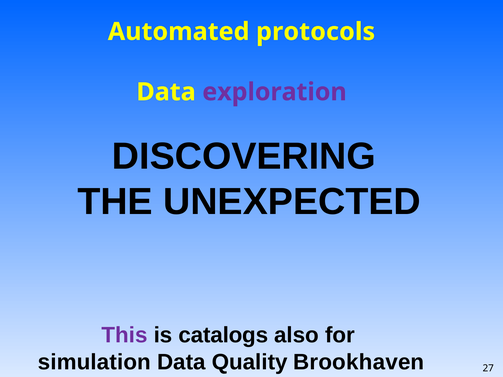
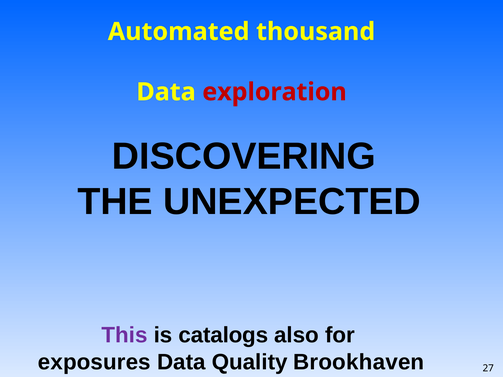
protocols: protocols -> thousand
exploration colour: purple -> red
simulation: simulation -> exposures
